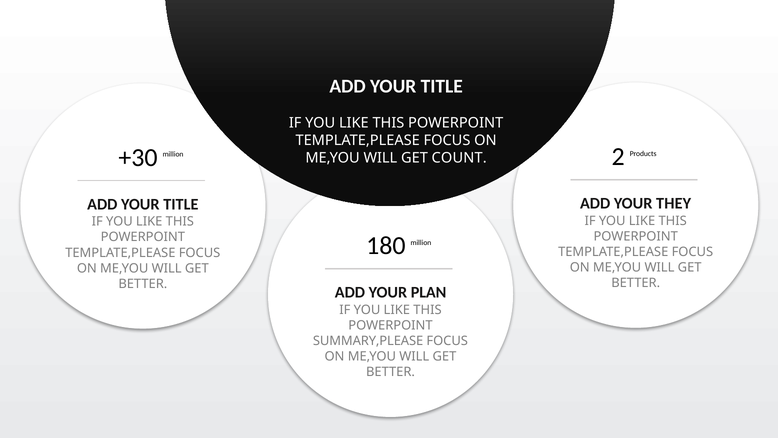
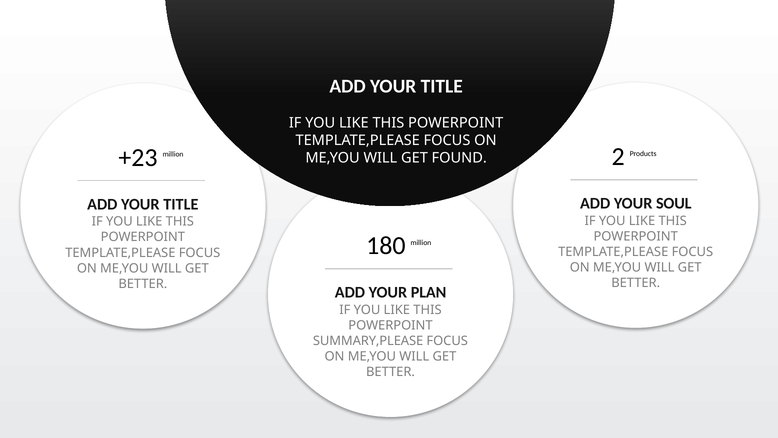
+30: +30 -> +23
COUNT: COUNT -> FOUND
THEY: THEY -> SOUL
